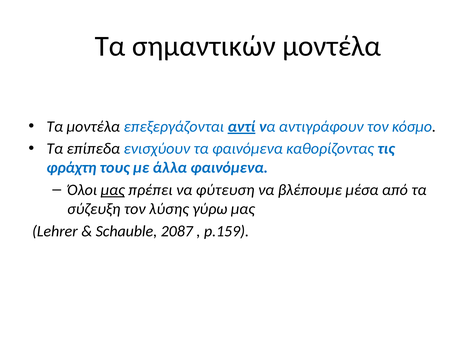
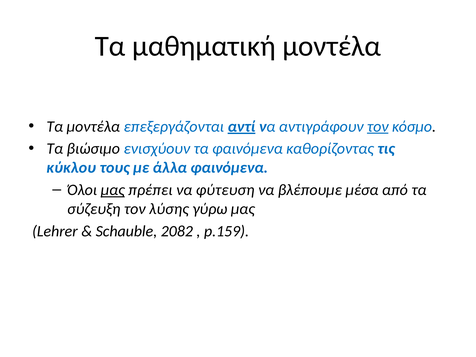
σημαντικών: σημαντικών -> μαθηματική
τον at (378, 126) underline: none -> present
επίπεδα: επίπεδα -> βιώσιμο
φράχτη: φράχτη -> κύκλου
2087: 2087 -> 2082
